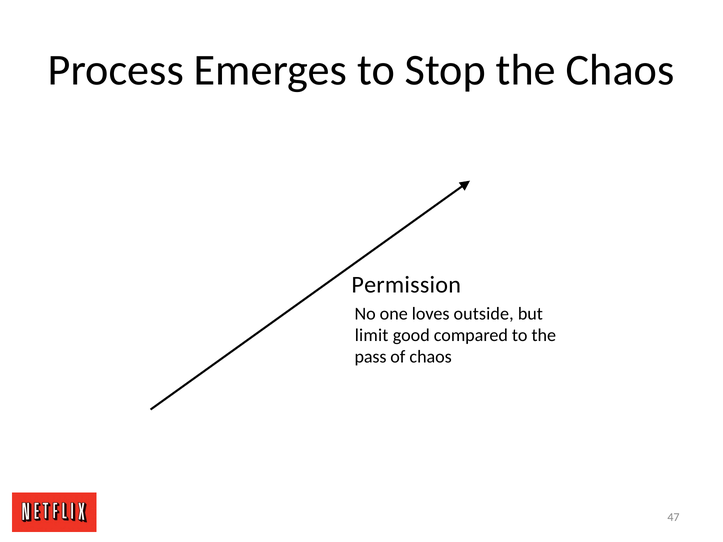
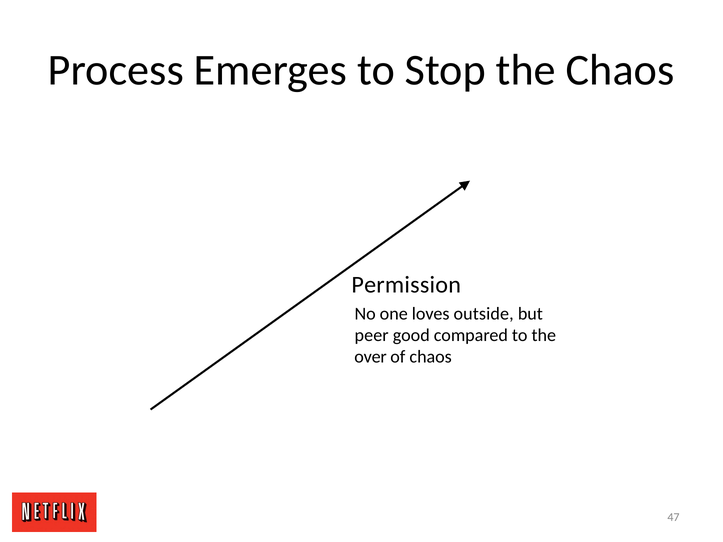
limit: limit -> peer
pass: pass -> over
